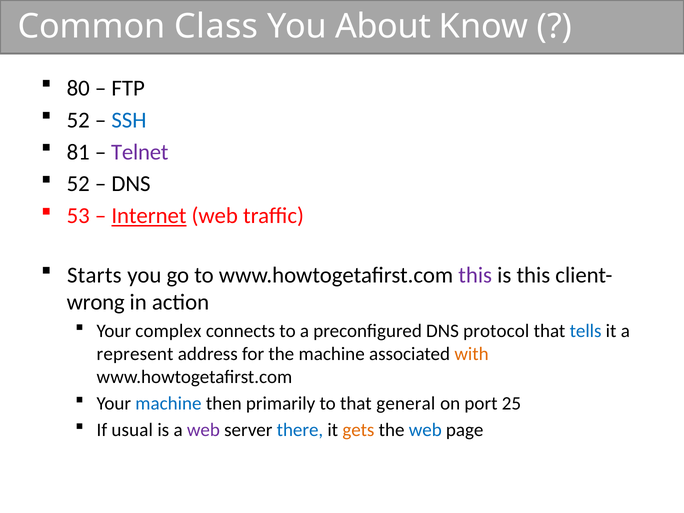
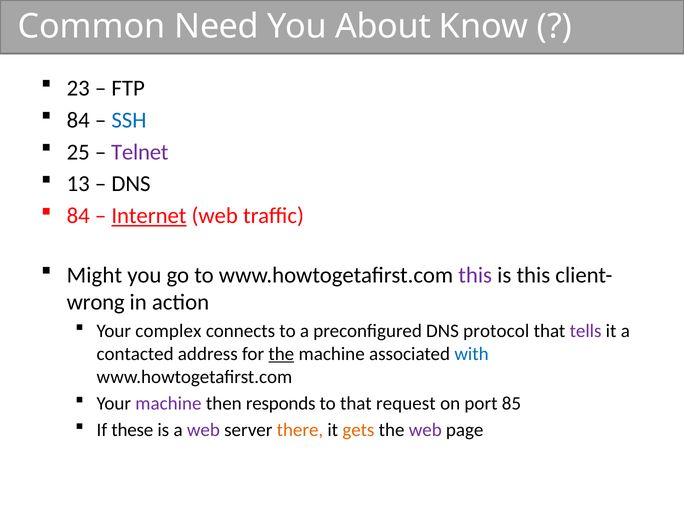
Class: Class -> Need
80: 80 -> 23
52 at (78, 120): 52 -> 84
81: 81 -> 25
52 at (78, 184): 52 -> 13
53 at (78, 216): 53 -> 84
Starts: Starts -> Might
tells colour: blue -> purple
represent: represent -> contacted
the at (281, 354) underline: none -> present
with colour: orange -> blue
machine at (168, 403) colour: blue -> purple
primarily: primarily -> responds
general: general -> request
25: 25 -> 85
usual: usual -> these
there colour: blue -> orange
web at (425, 430) colour: blue -> purple
